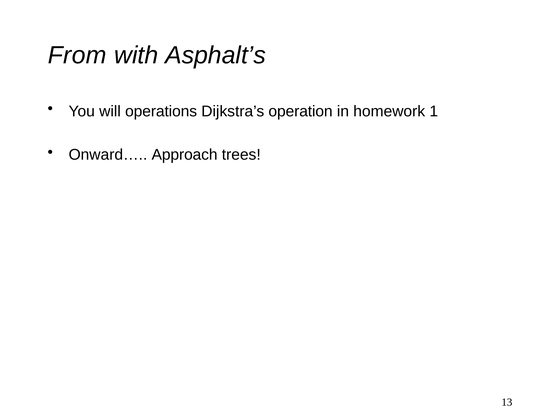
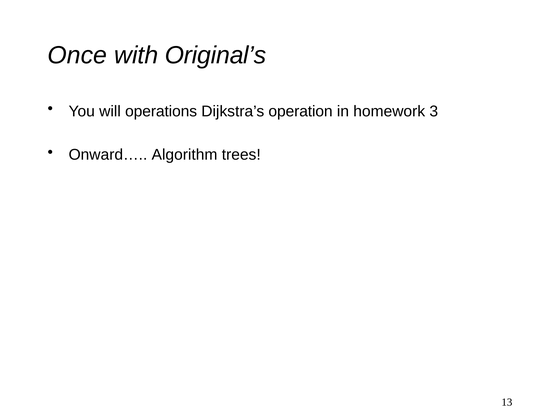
From: From -> Once
Asphalt’s: Asphalt’s -> Original’s
1: 1 -> 3
Approach: Approach -> Algorithm
